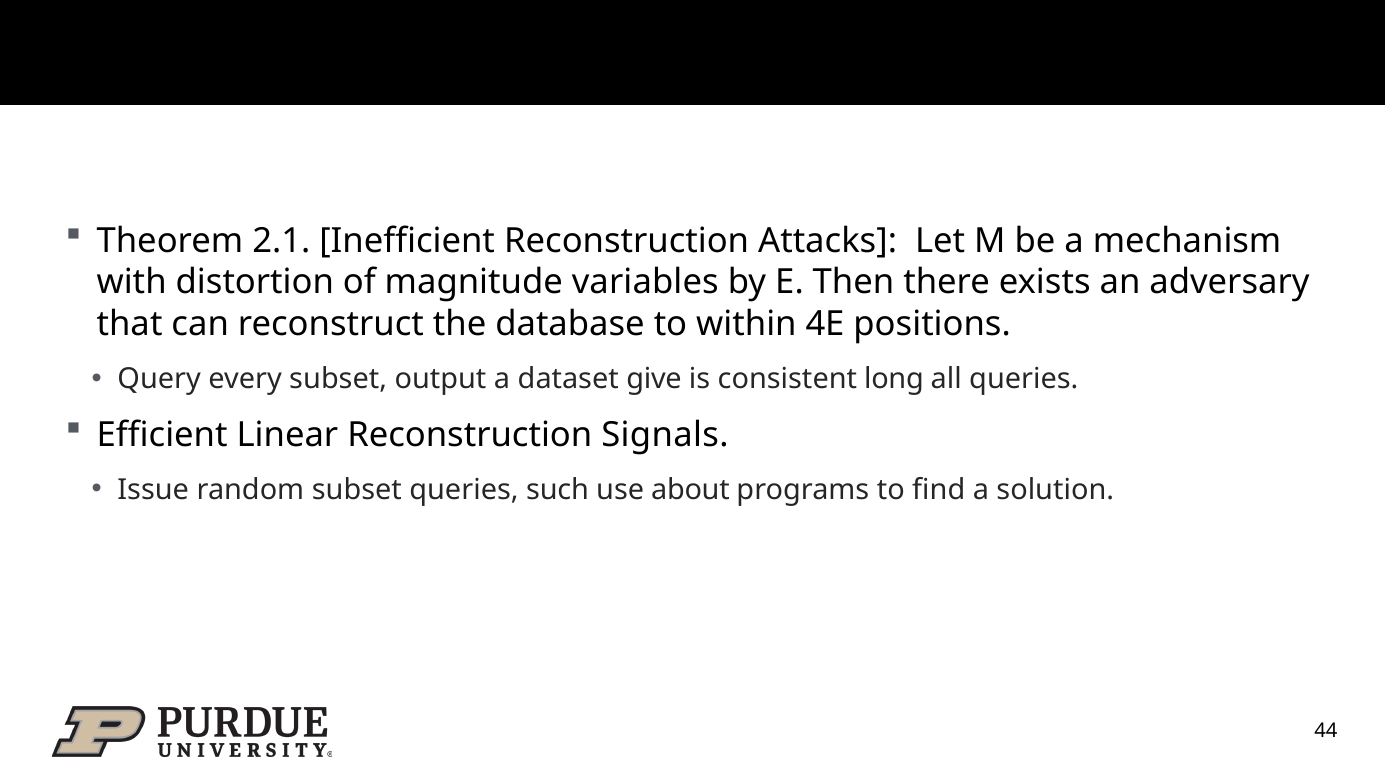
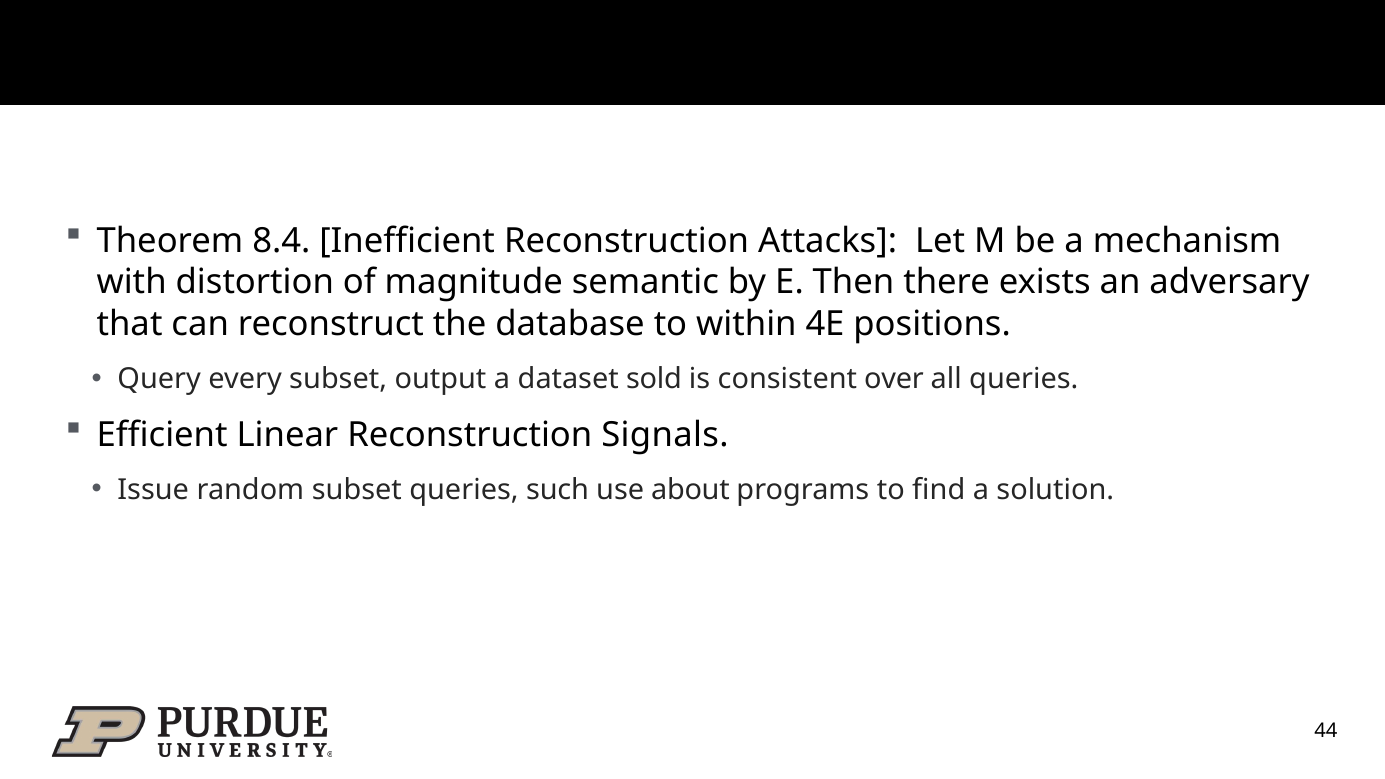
2.1: 2.1 -> 8.4
variables: variables -> semantic
give: give -> sold
long: long -> over
